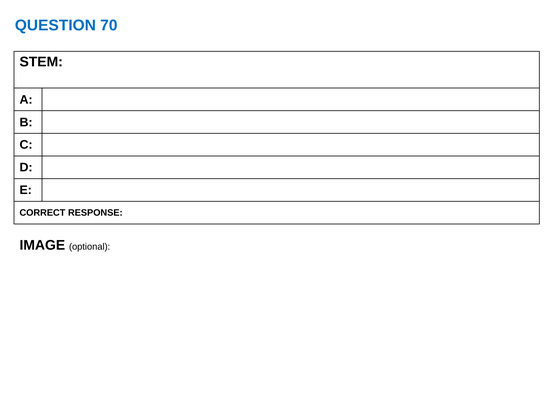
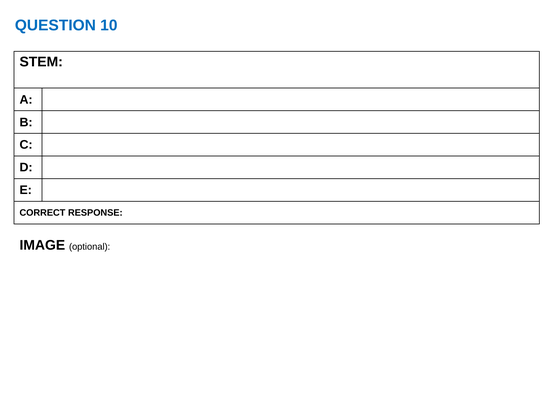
70: 70 -> 10
